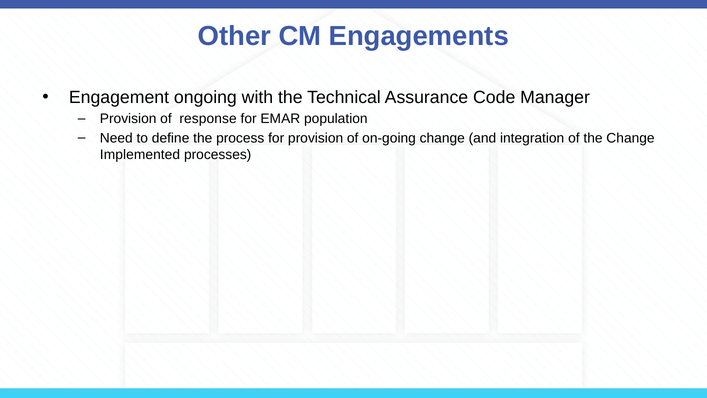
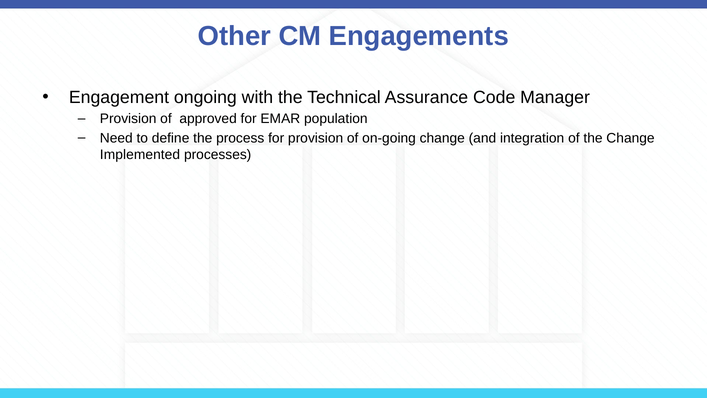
response: response -> approved
